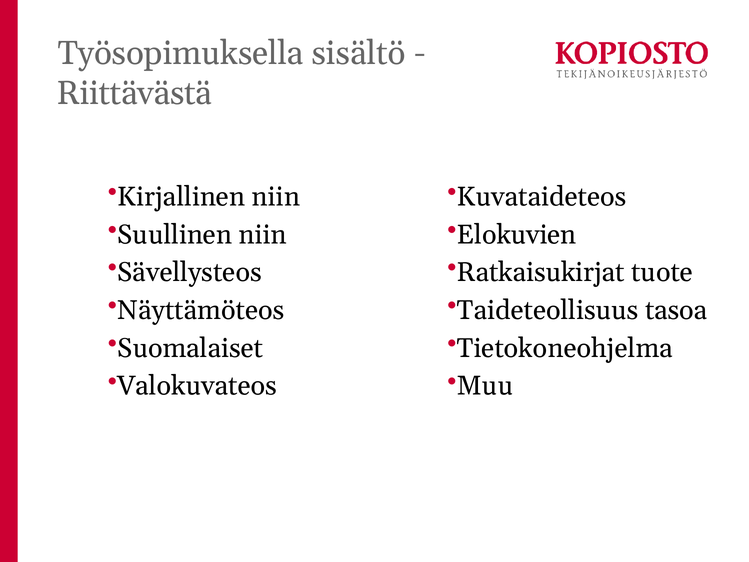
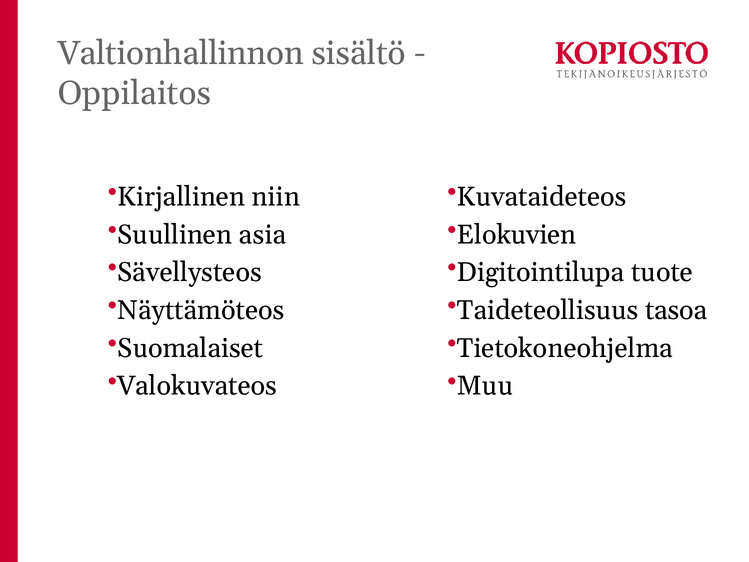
Työsopimuksella: Työsopimuksella -> Valtionhallinnon
Riittävästä: Riittävästä -> Oppilaitos
Suullinen niin: niin -> asia
Ratkaisukirjat: Ratkaisukirjat -> Digitointilupa
